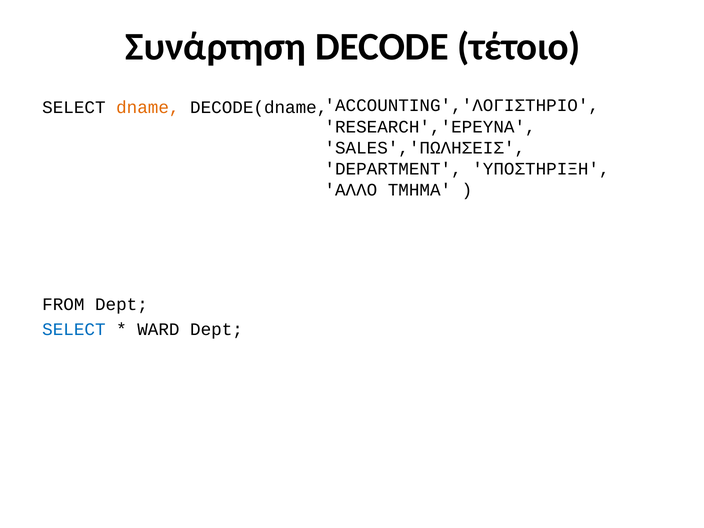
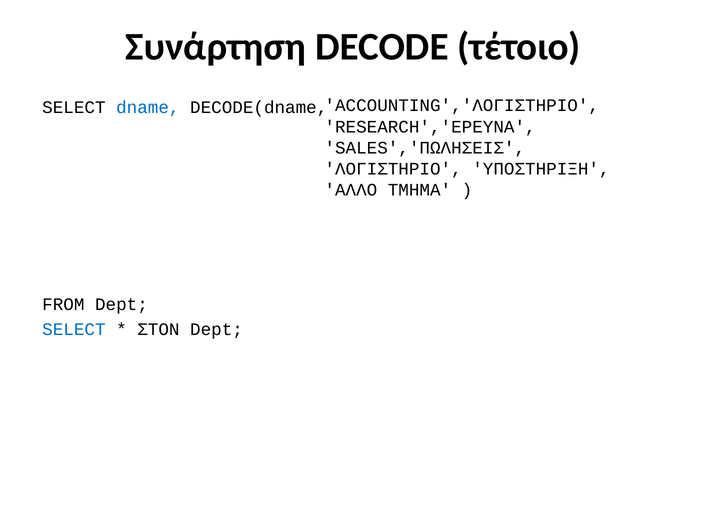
dname colour: orange -> blue
DEPARTMENT: DEPARTMENT -> ΛΟΓΙΣΤΗΡΙΟ
WARD: WARD -> ΣΤΟΝ
